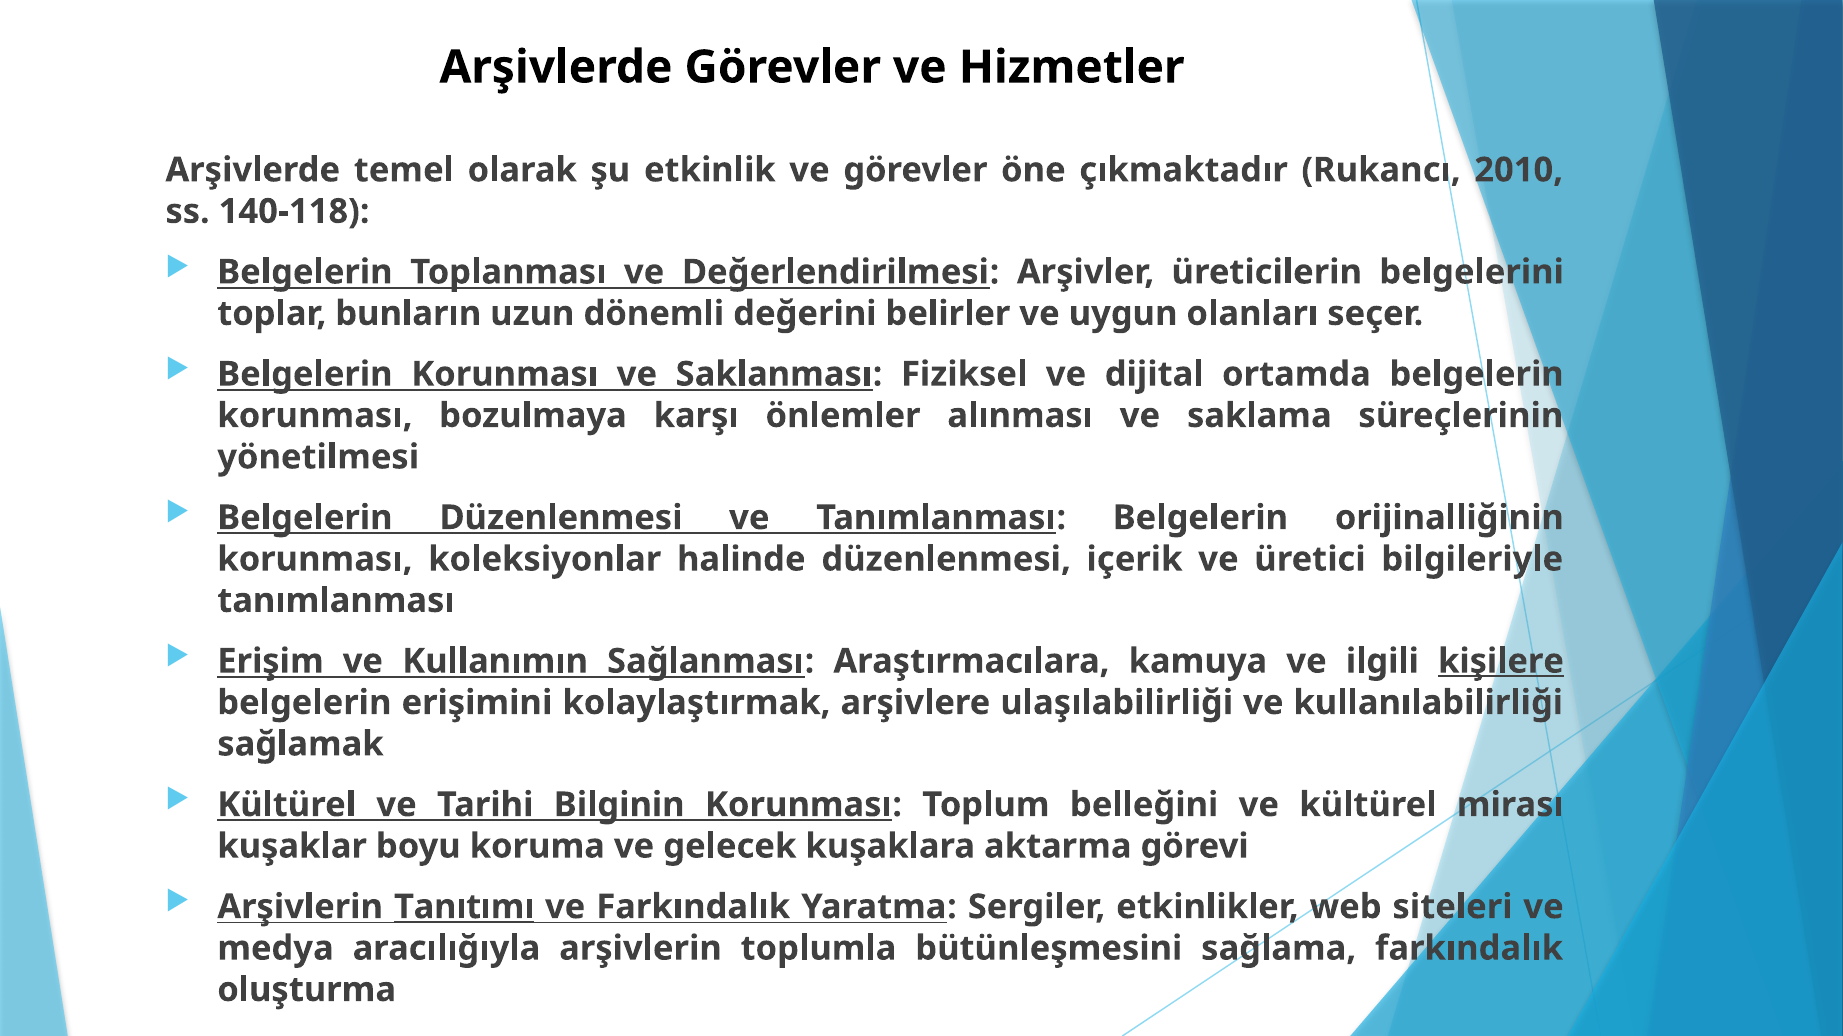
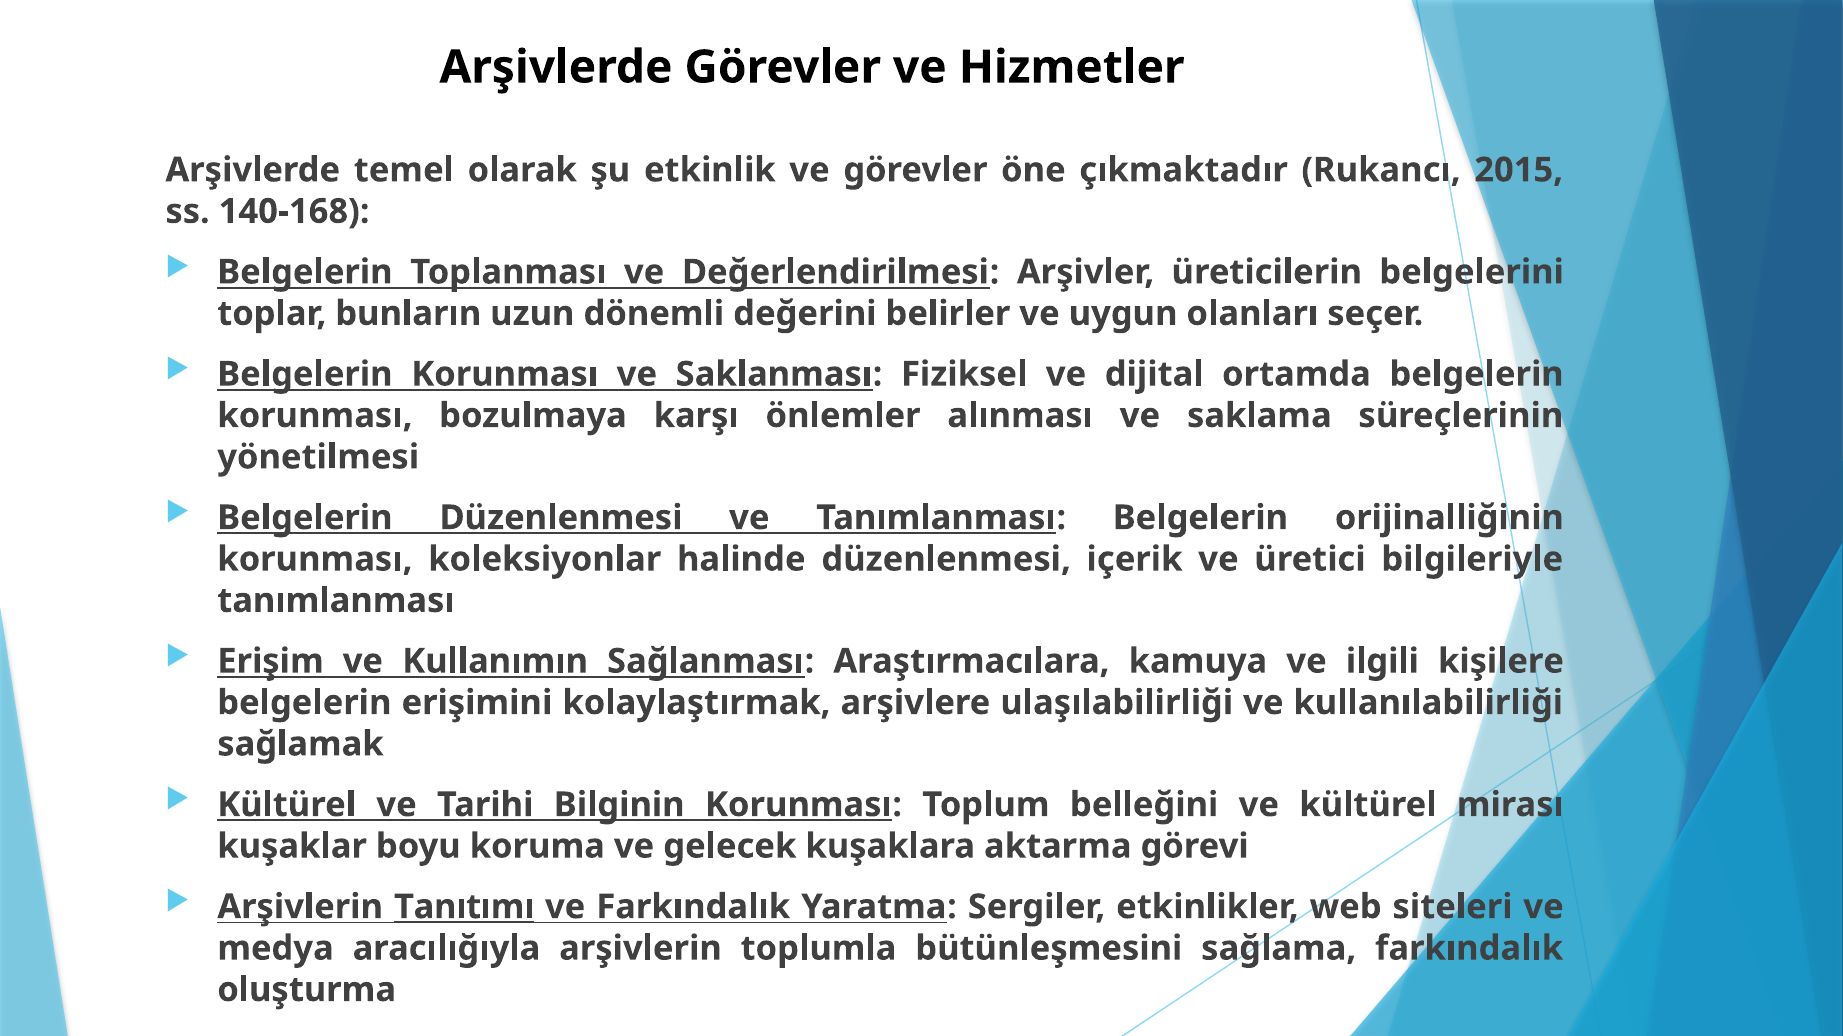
2010: 2010 -> 2015
140-118: 140-118 -> 140-168
kişilere underline: present -> none
